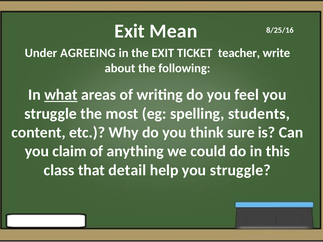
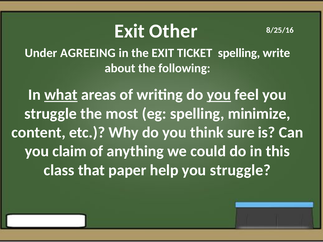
Mean: Mean -> Other
TICKET teacher: teacher -> spelling
you at (219, 95) underline: none -> present
students: students -> minimize
detail: detail -> paper
